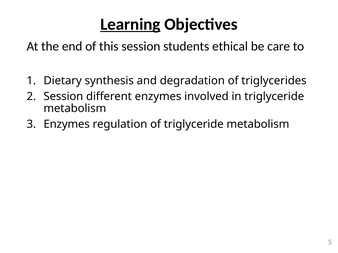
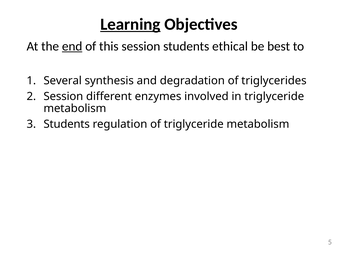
end underline: none -> present
care: care -> best
Dietary: Dietary -> Several
Enzymes at (67, 124): Enzymes -> Students
